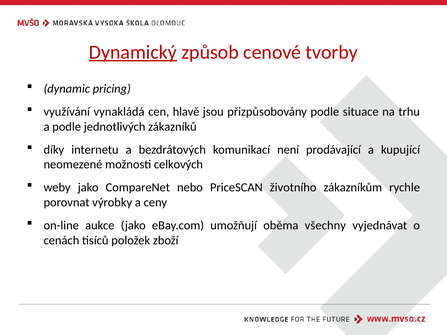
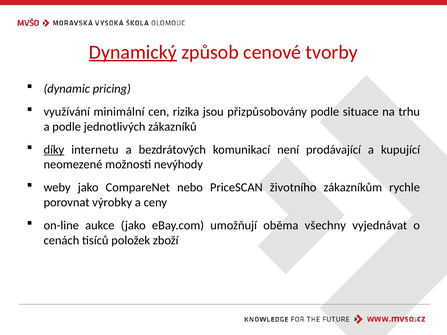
vynakládá: vynakládá -> minimální
hlavě: hlavě -> rizika
díky underline: none -> present
celkových: celkových -> nevýhody
